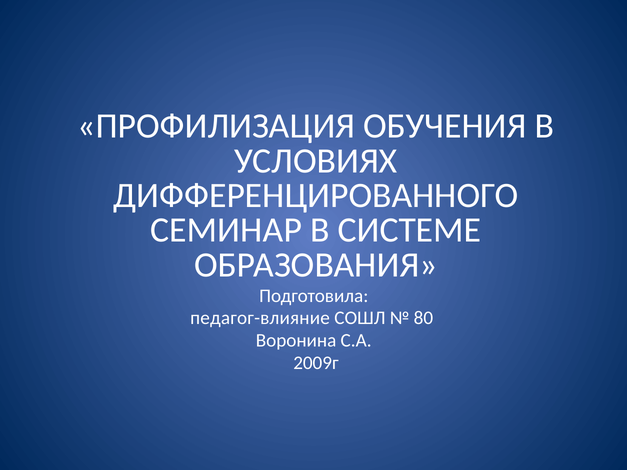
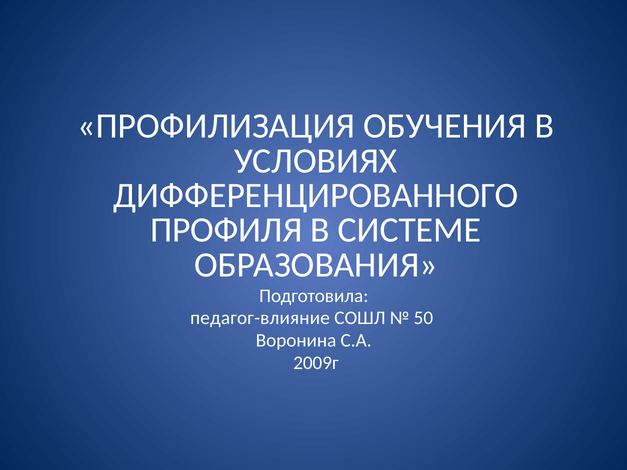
СЕМИНАР: СЕМИНАР -> ПРОФИЛЯ
80: 80 -> 50
